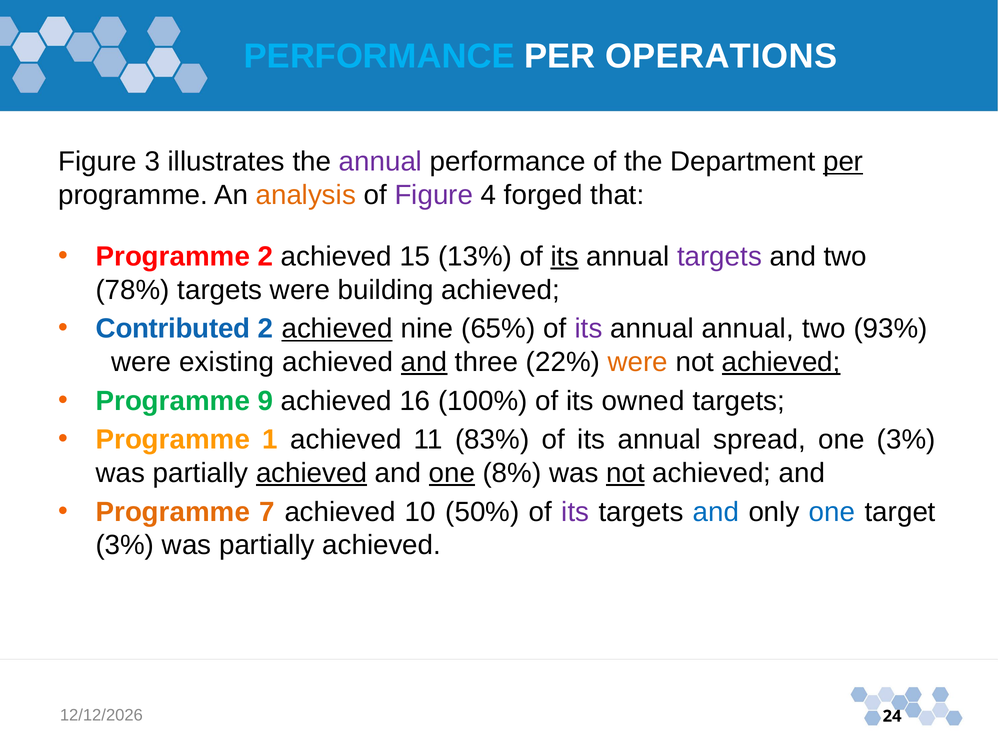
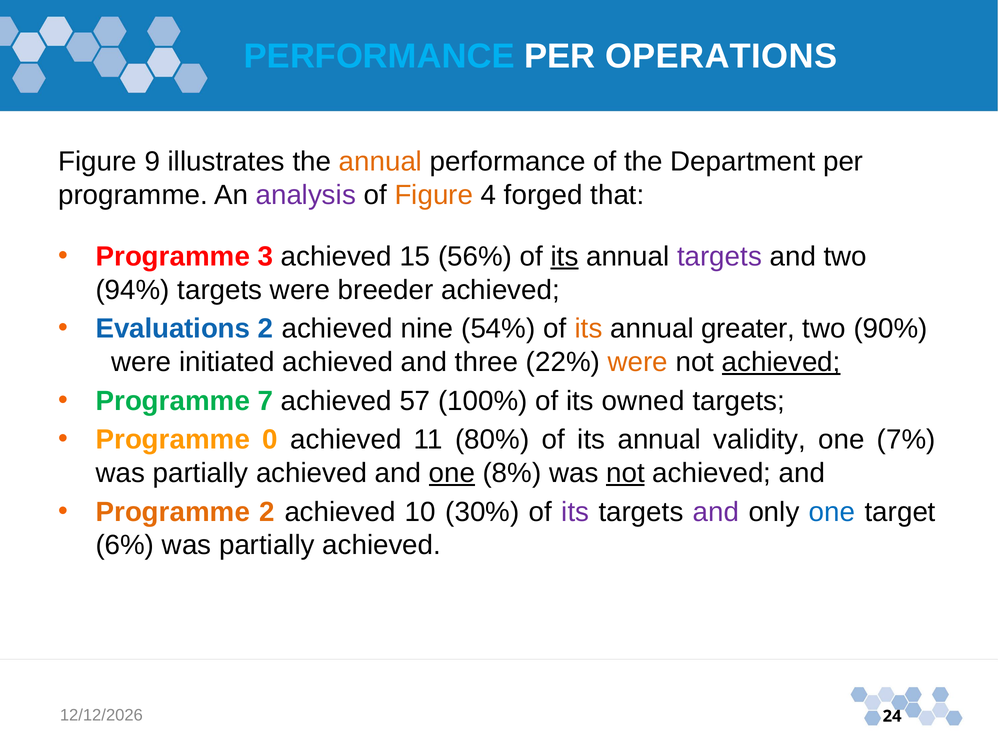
3: 3 -> 9
annual at (381, 162) colour: purple -> orange
per at (843, 162) underline: present -> none
analysis colour: orange -> purple
Figure at (434, 195) colour: purple -> orange
Programme 2: 2 -> 3
13%: 13% -> 56%
78%: 78% -> 94%
building: building -> breeder
Contributed: Contributed -> Evaluations
achieved at (337, 329) underline: present -> none
65%: 65% -> 54%
its at (588, 329) colour: purple -> orange
annual annual: annual -> greater
93%: 93% -> 90%
existing: existing -> initiated
and at (424, 362) underline: present -> none
9: 9 -> 7
16: 16 -> 57
1: 1 -> 0
83%: 83% -> 80%
spread: spread -> validity
one 3%: 3% -> 7%
achieved at (312, 473) underline: present -> none
Programme 7: 7 -> 2
50%: 50% -> 30%
and at (716, 512) colour: blue -> purple
3% at (125, 545): 3% -> 6%
